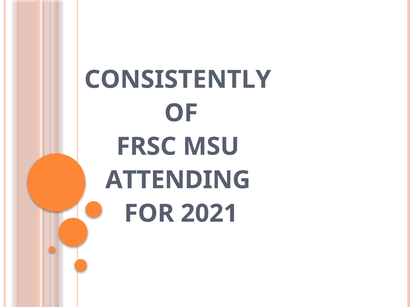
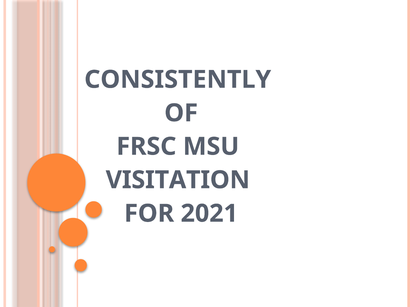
ATTENDING: ATTENDING -> VISITATION
